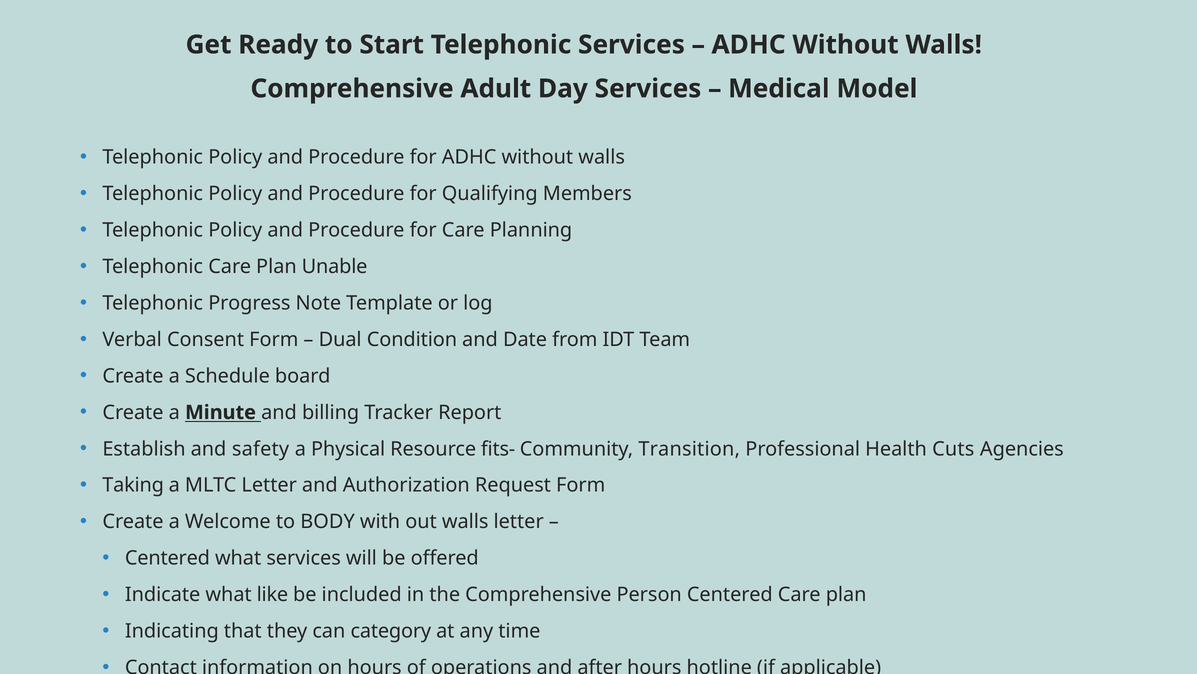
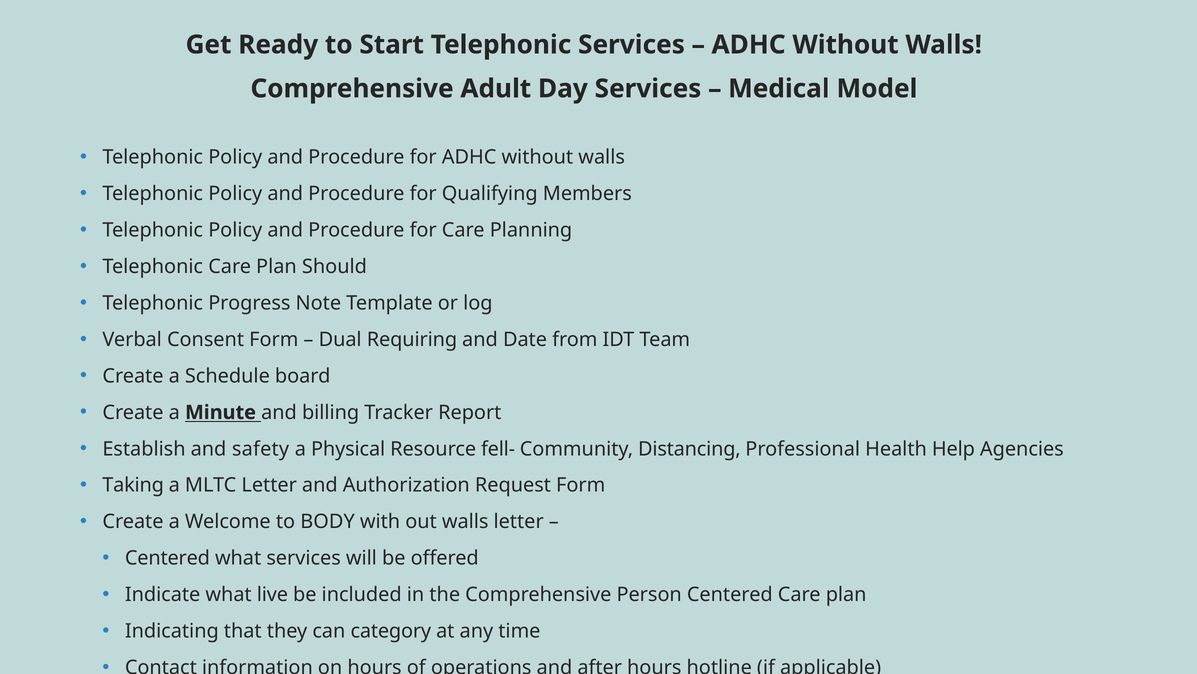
Unable: Unable -> Should
Condition: Condition -> Requiring
fits-: fits- -> fell-
Transition: Transition -> Distancing
Cuts: Cuts -> Help
like: like -> live
